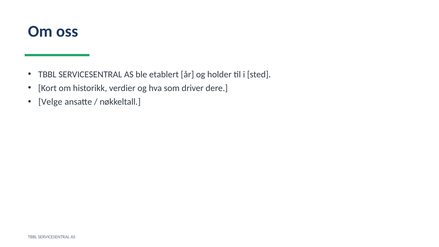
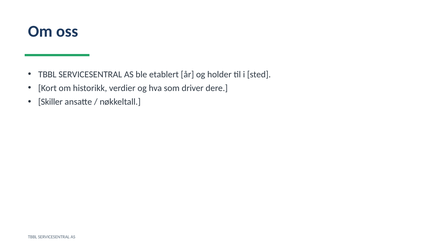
Velge: Velge -> Skiller
